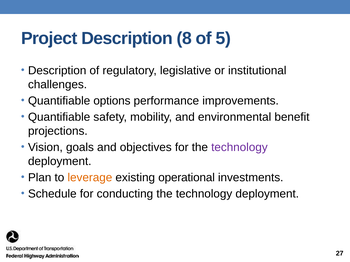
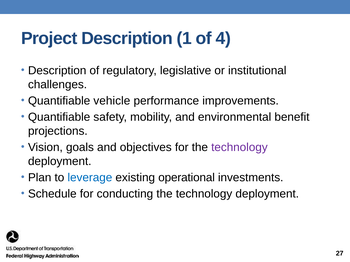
8: 8 -> 1
5: 5 -> 4
options: options -> vehicle
leverage colour: orange -> blue
